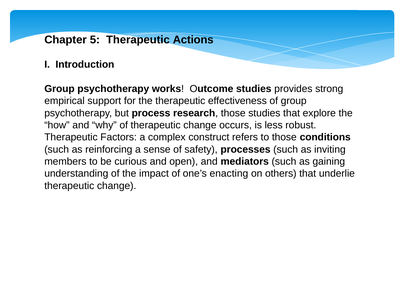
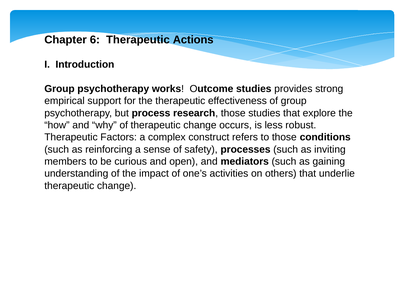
5: 5 -> 6
enacting: enacting -> activities
